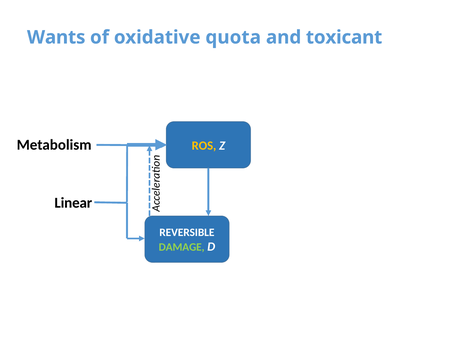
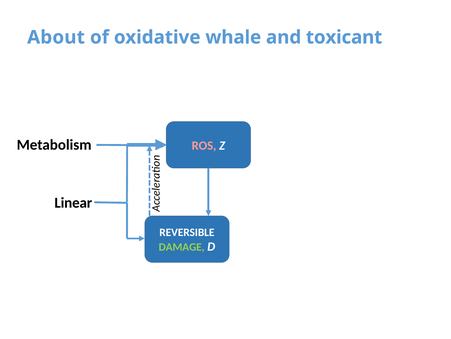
Wants: Wants -> About
quota: quota -> whale
ROS colour: yellow -> pink
